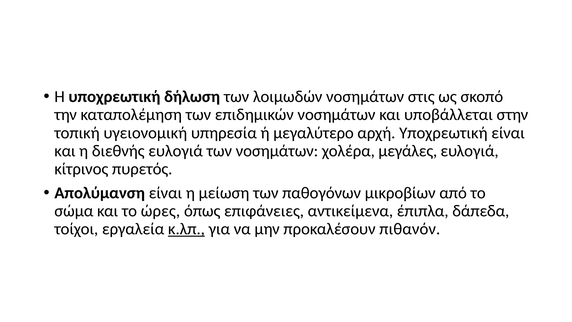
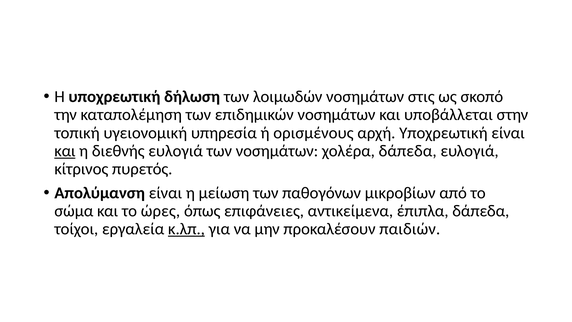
μεγαλύτερο: μεγαλύτερο -> ορισμένους
και at (65, 151) underline: none -> present
χολέρα μεγάλες: μεγάλες -> δάπεδα
πιθανόν: πιθανόν -> παιδιών
